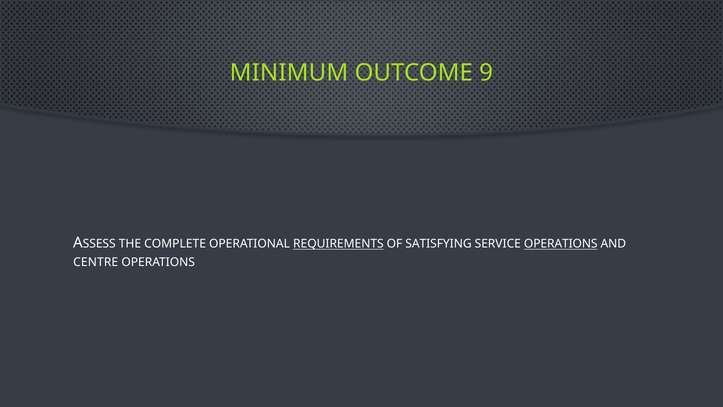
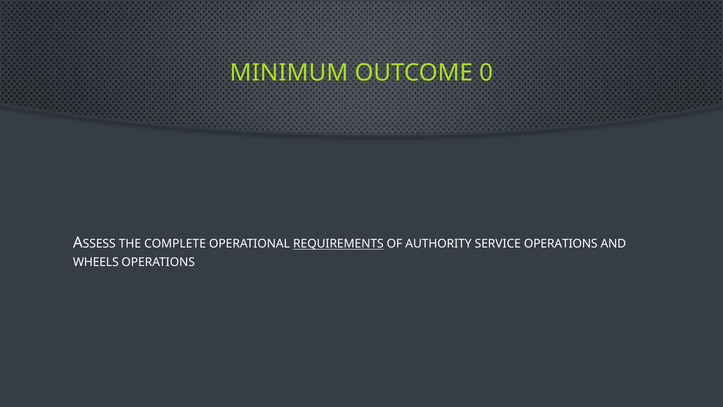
9: 9 -> 0
SATISFYING: SATISFYING -> AUTHORITY
OPERATIONS at (561, 244) underline: present -> none
CENTRE: CENTRE -> WHEELS
